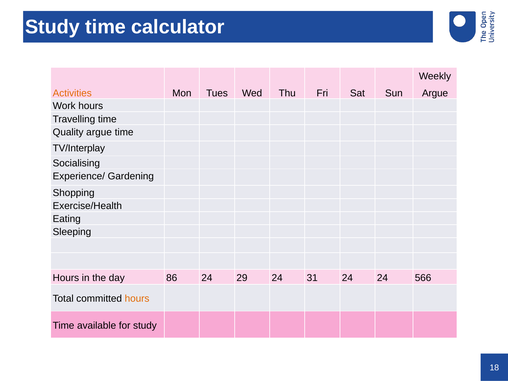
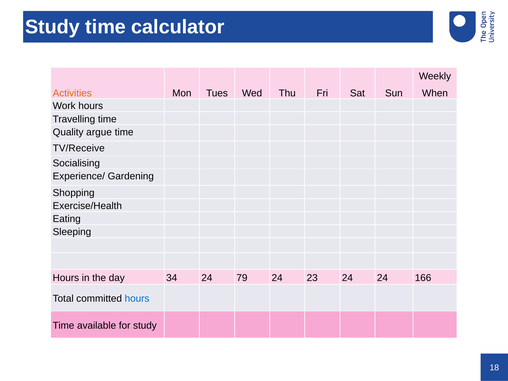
Argue at (435, 93): Argue -> When
TV/Interplay: TV/Interplay -> TV/Receive
86: 86 -> 34
29: 29 -> 79
31: 31 -> 23
566: 566 -> 166
hours at (137, 299) colour: orange -> blue
